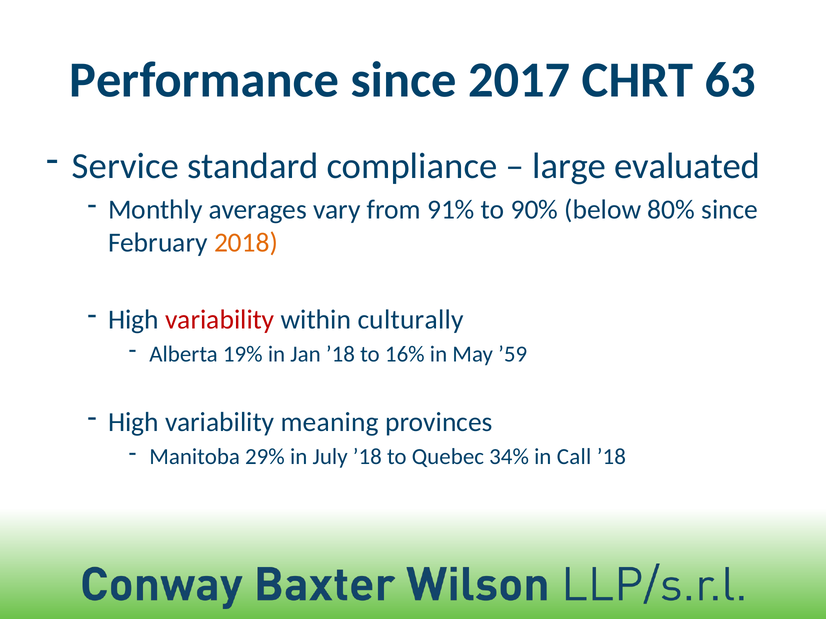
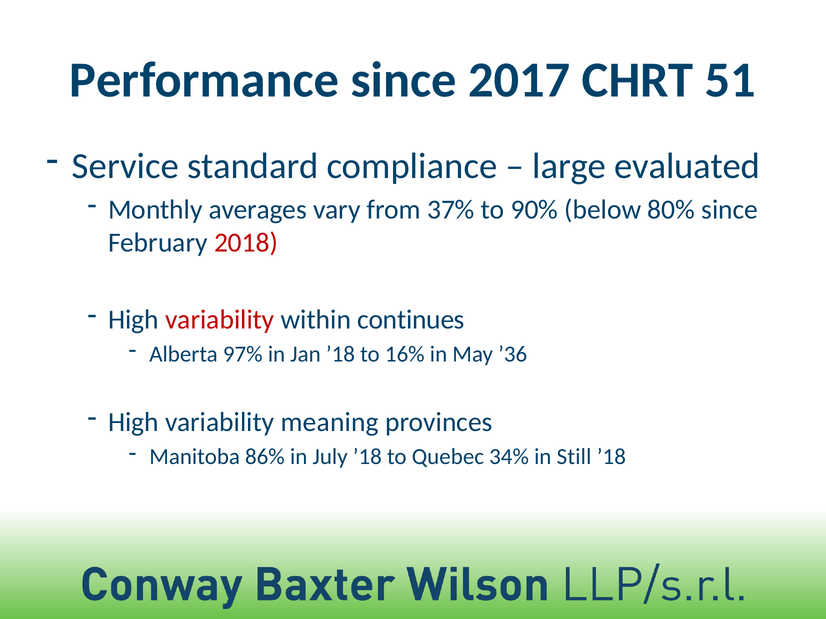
63: 63 -> 51
91%: 91% -> 37%
2018 colour: orange -> red
culturally: culturally -> continues
19%: 19% -> 97%
’59: ’59 -> ’36
29%: 29% -> 86%
Call: Call -> Still
